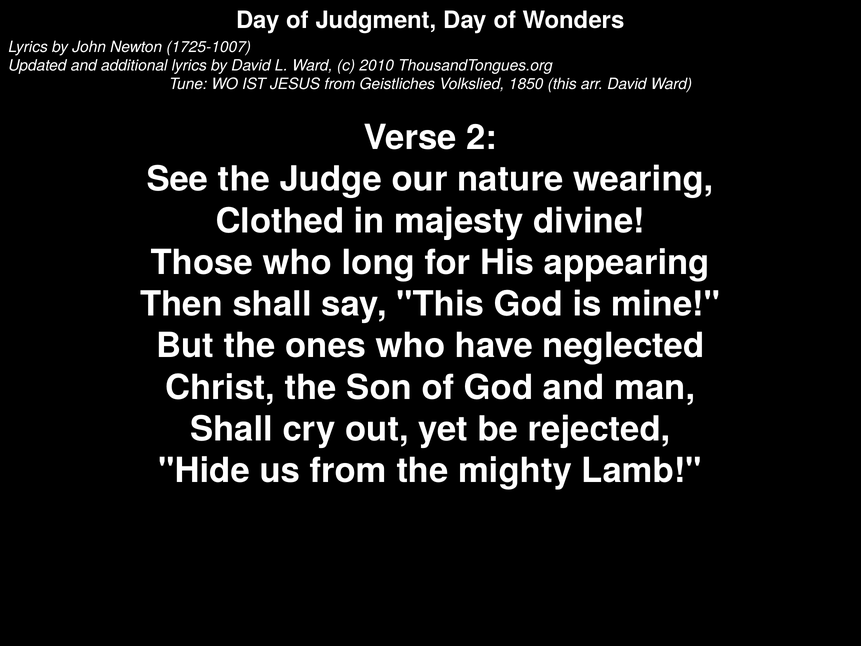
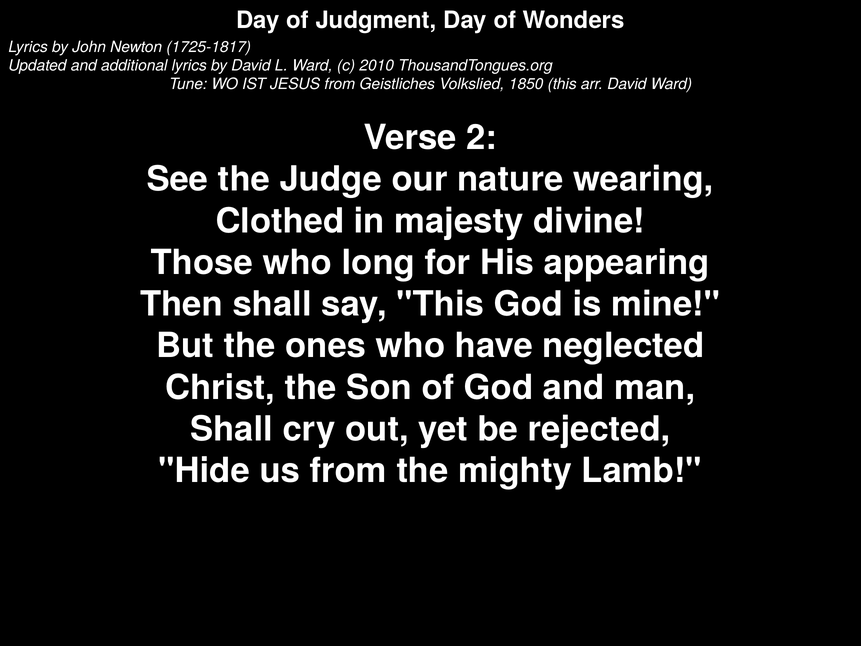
1725-1007: 1725-1007 -> 1725-1817
